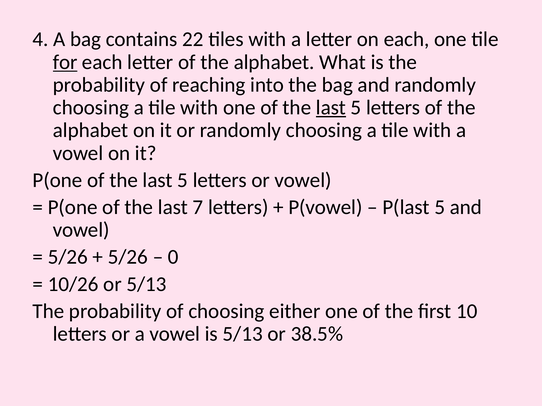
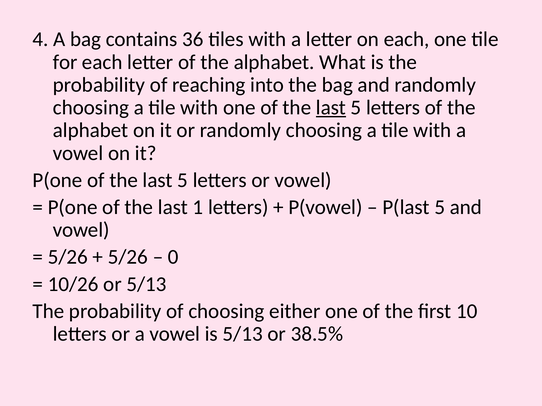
22: 22 -> 36
for underline: present -> none
7: 7 -> 1
